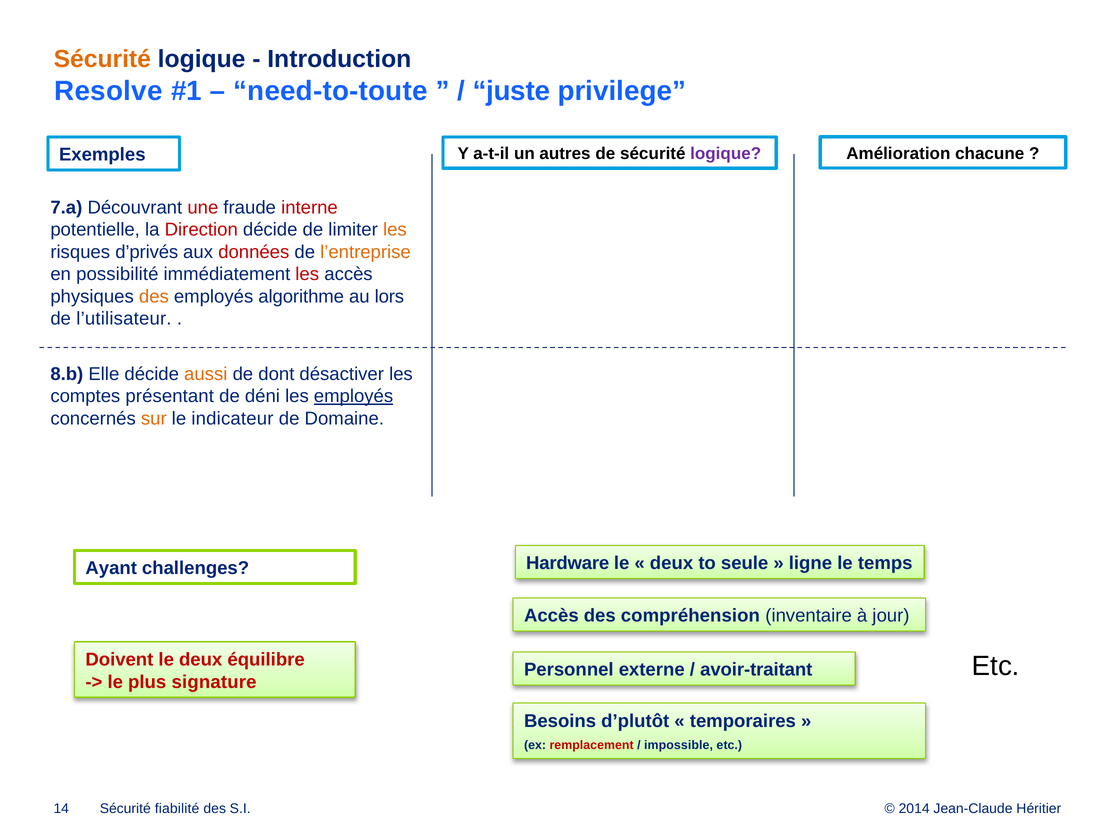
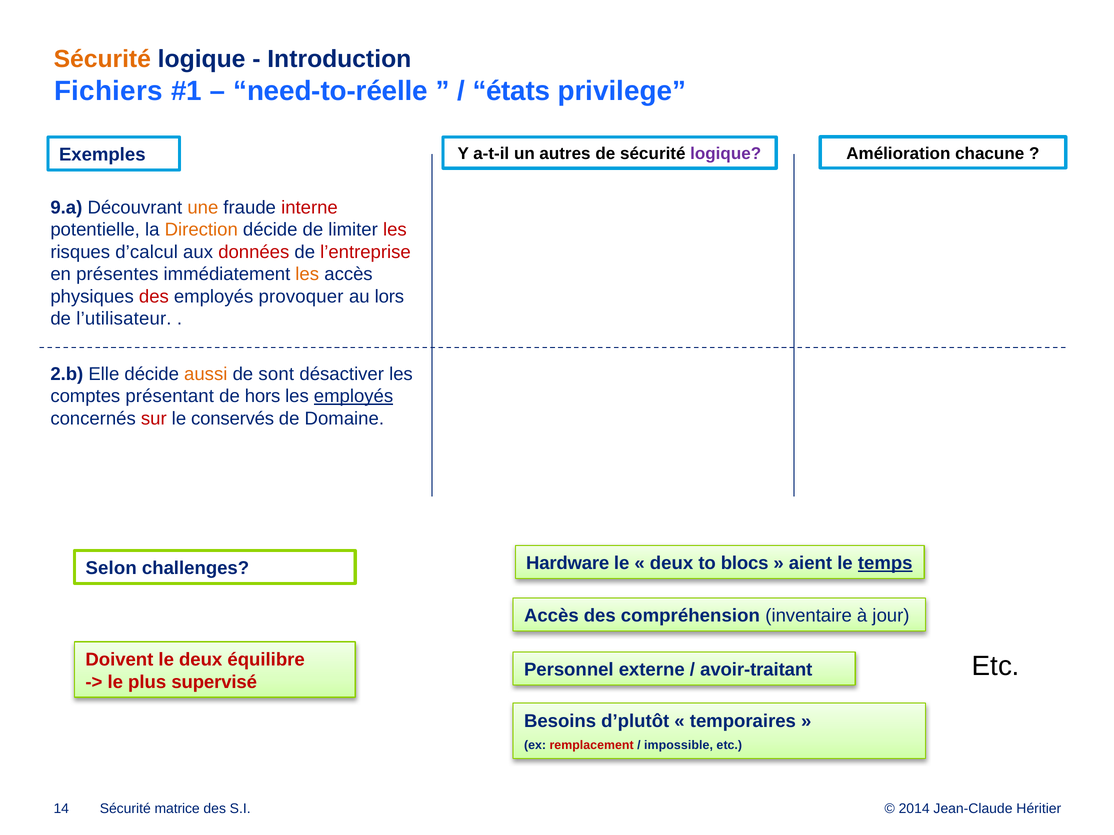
Resolve: Resolve -> Fichiers
need-to-toute: need-to-toute -> need-to-réelle
juste: juste -> états
7.a: 7.a -> 9.a
une colour: red -> orange
Direction colour: red -> orange
les at (395, 230) colour: orange -> red
d’privés: d’privés -> d’calcul
l’entreprise colour: orange -> red
possibilité: possibilité -> présentes
les at (307, 274) colour: red -> orange
des at (154, 297) colour: orange -> red
algorithme: algorithme -> provoquer
8.b: 8.b -> 2.b
dont: dont -> sont
déni: déni -> hors
sur colour: orange -> red
indicateur: indicateur -> conservés
seule: seule -> blocs
ligne: ligne -> aient
temps underline: none -> present
Ayant: Ayant -> Selon
signature: signature -> supervisé
fiabilité: fiabilité -> matrice
